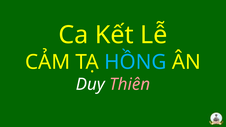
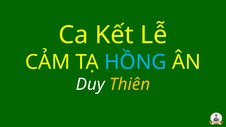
Thiên colour: pink -> yellow
